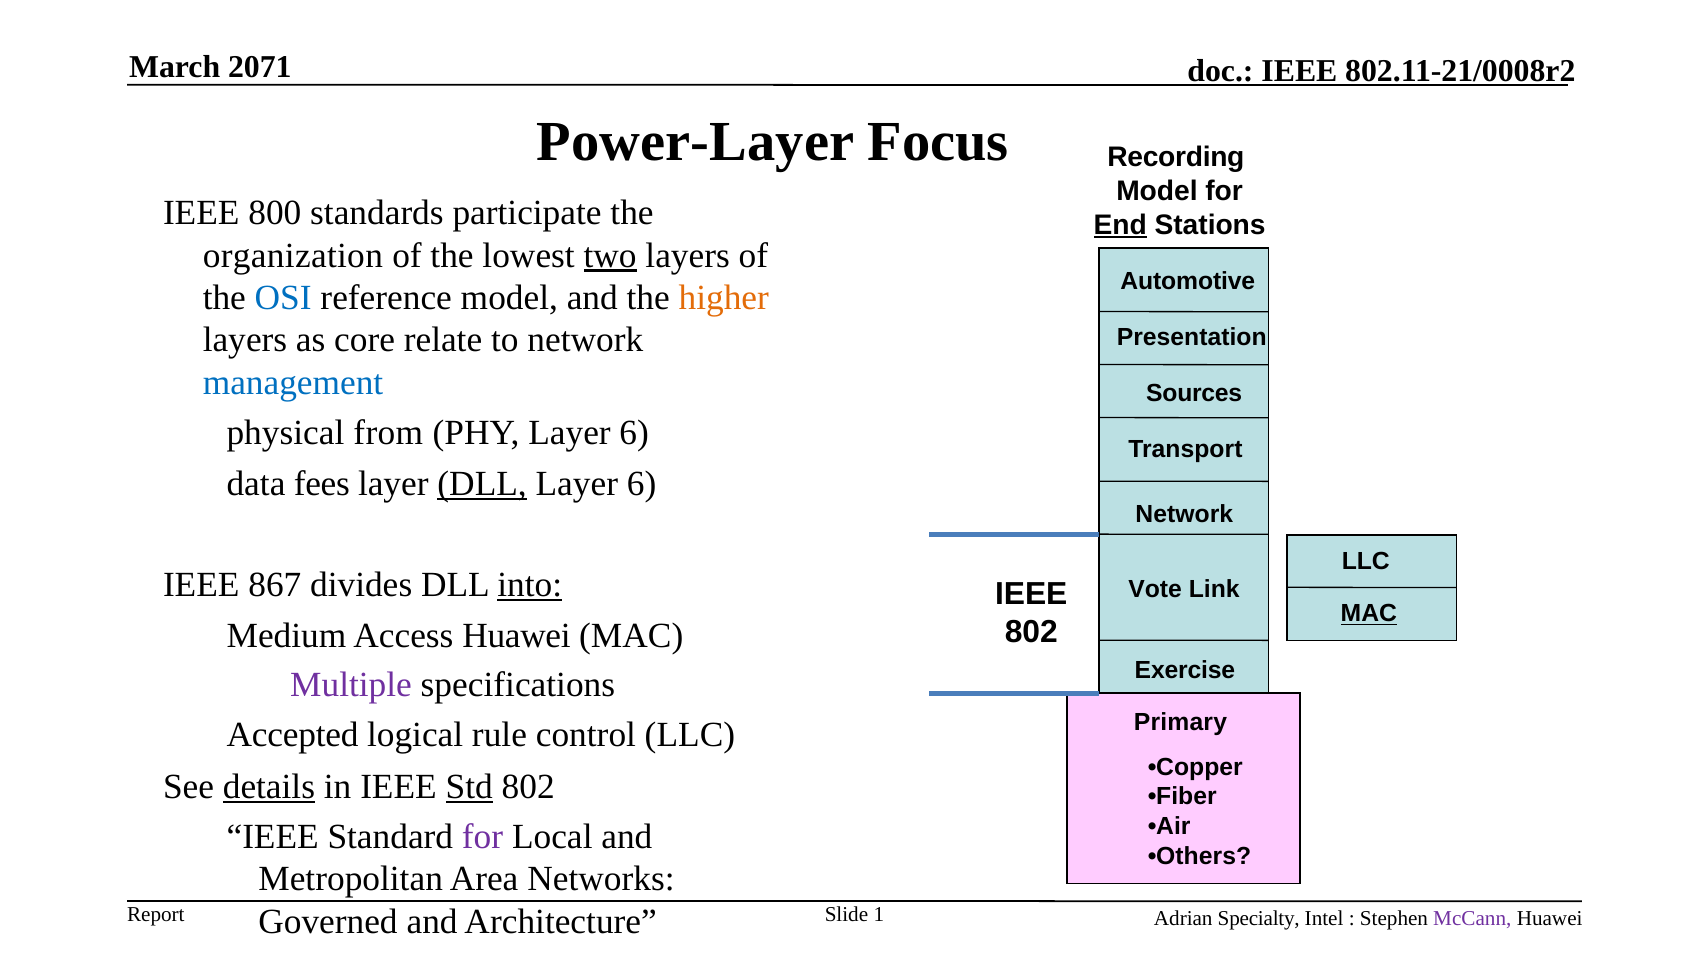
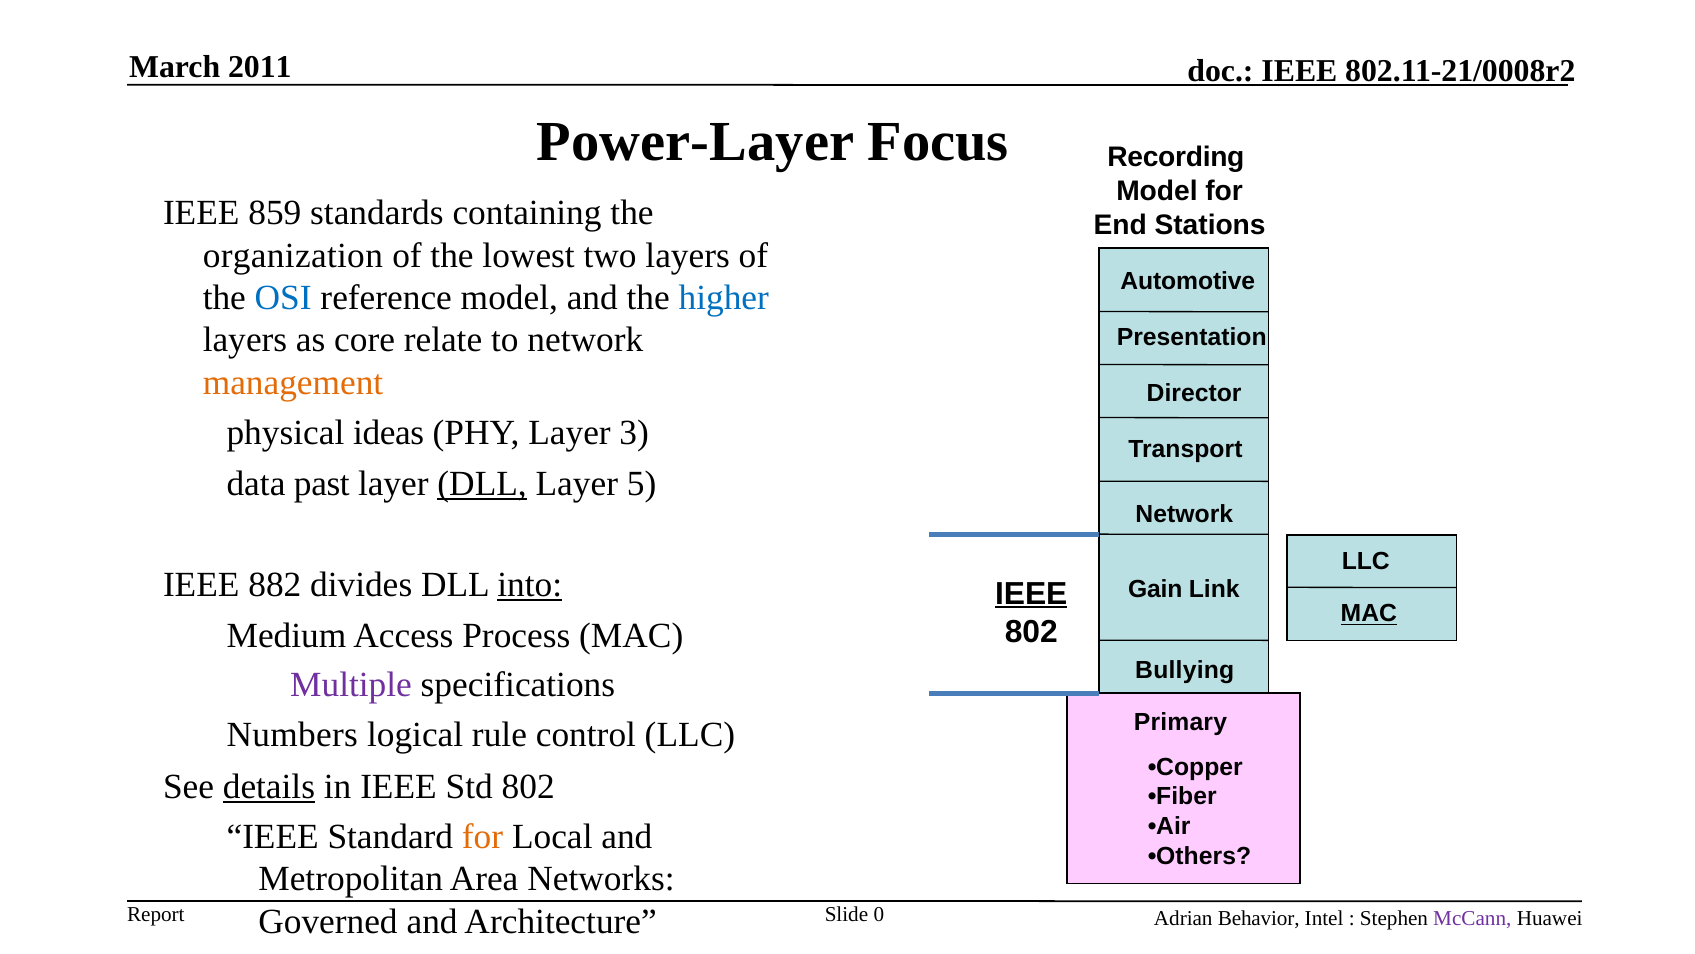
2071: 2071 -> 2011
800: 800 -> 859
participate: participate -> containing
End underline: present -> none
two underline: present -> none
higher colour: orange -> blue
management colour: blue -> orange
Sources: Sources -> Director
from: from -> ideas
PHY Layer 6: 6 -> 3
fees: fees -> past
6 at (642, 483): 6 -> 5
867: 867 -> 882
Vote: Vote -> Gain
IEEE at (1031, 593) underline: none -> present
Access Huawei: Huawei -> Process
Exercise: Exercise -> Bullying
Accepted: Accepted -> Numbers
Std underline: present -> none
for at (483, 836) colour: purple -> orange
1: 1 -> 0
Specialty: Specialty -> Behavior
